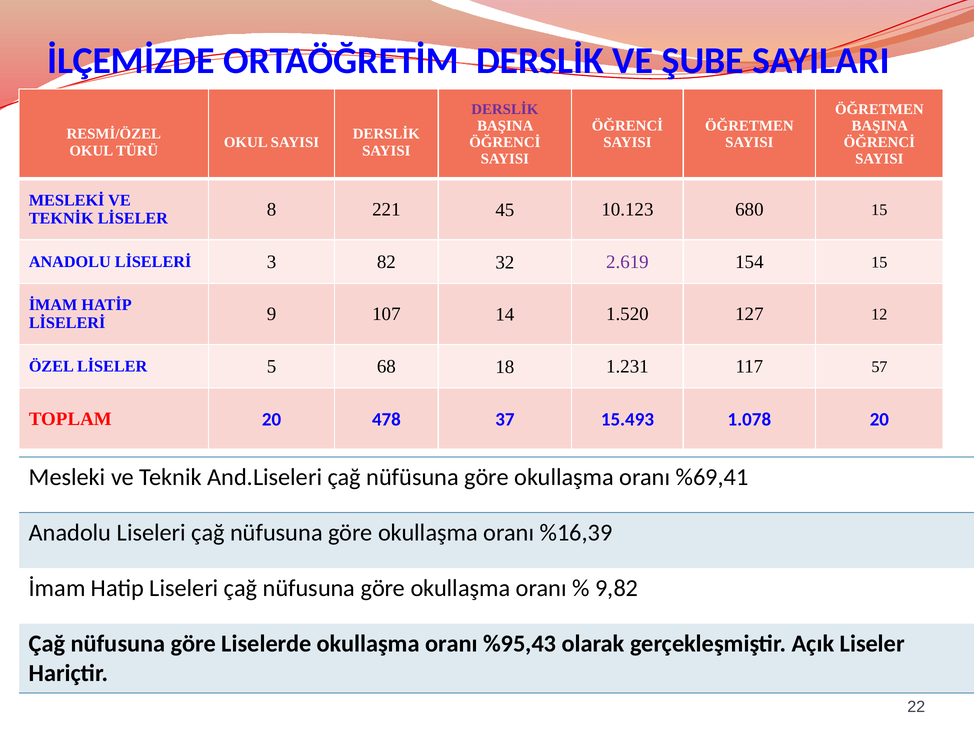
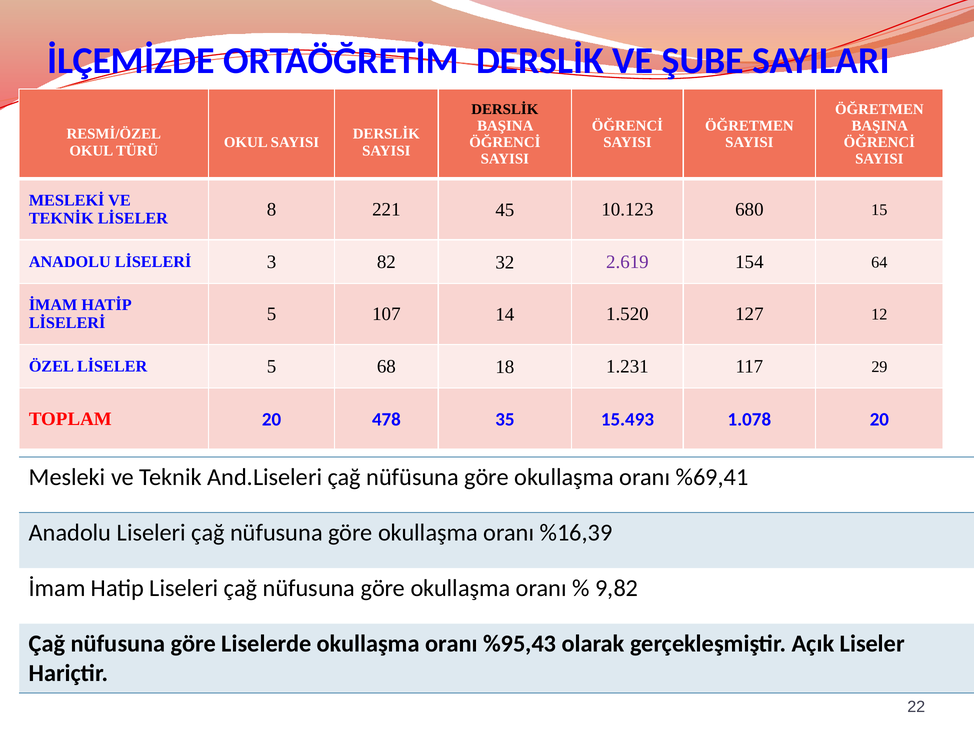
DERSLİK at (505, 109) colour: purple -> black
154 15: 15 -> 64
LİSELERİ 9: 9 -> 5
57: 57 -> 29
37: 37 -> 35
